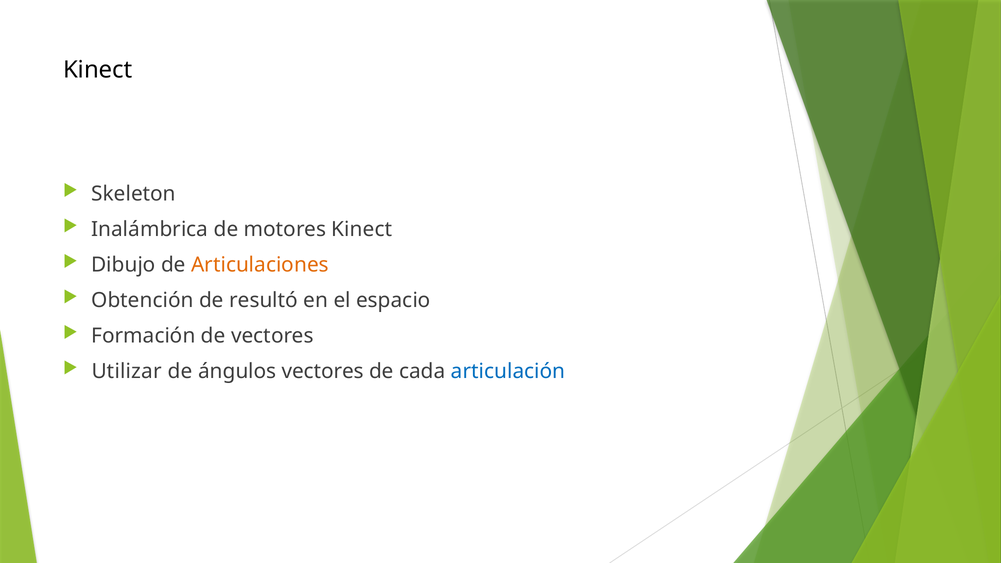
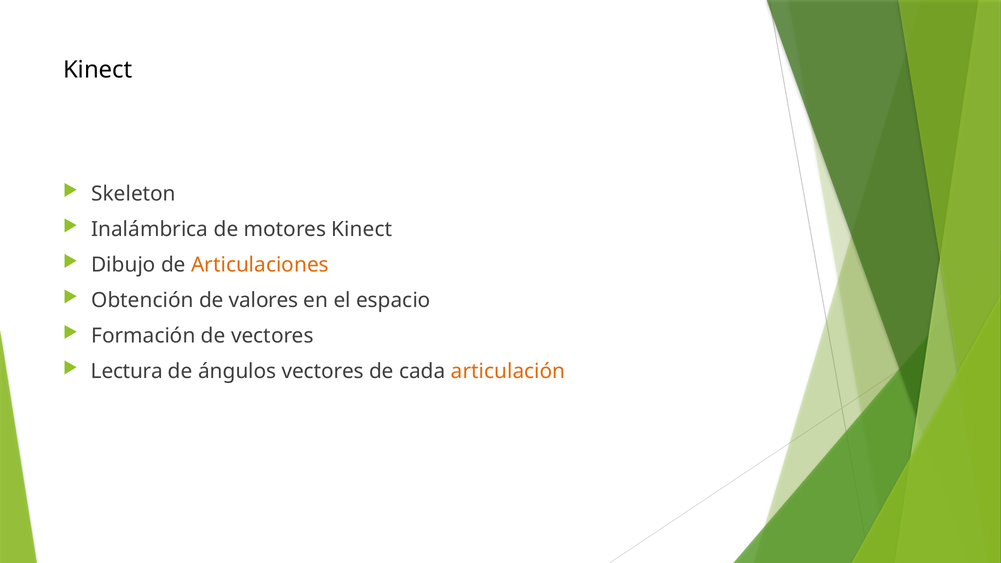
resultó: resultó -> valores
Utilizar: Utilizar -> Lectura
articulación colour: blue -> orange
